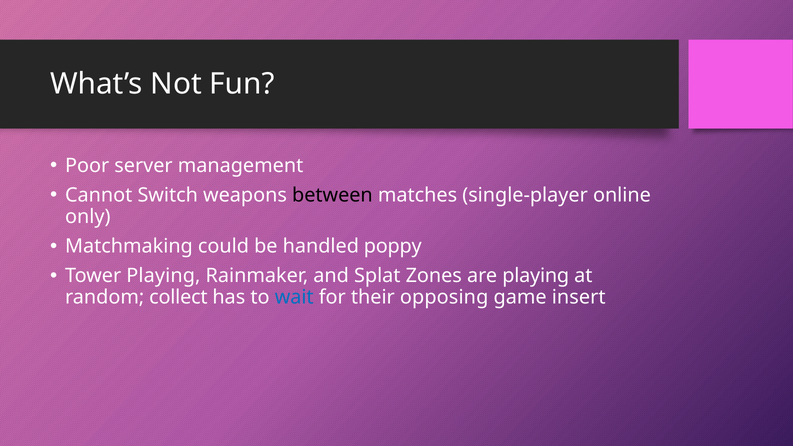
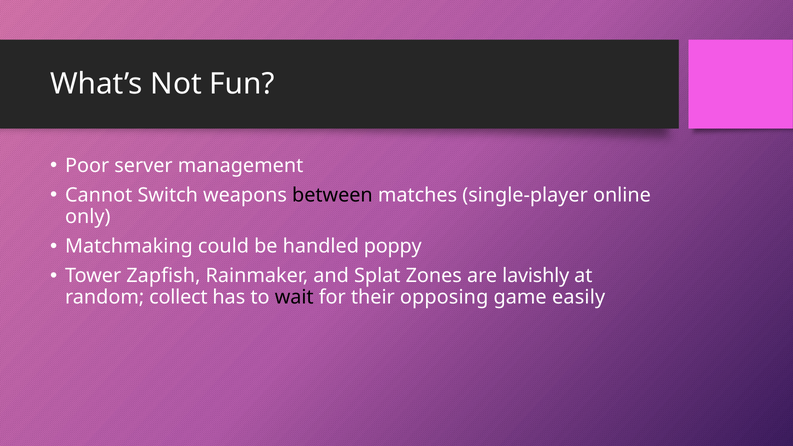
Tower Playing: Playing -> Zapfish
are playing: playing -> lavishly
wait colour: blue -> black
insert: insert -> easily
